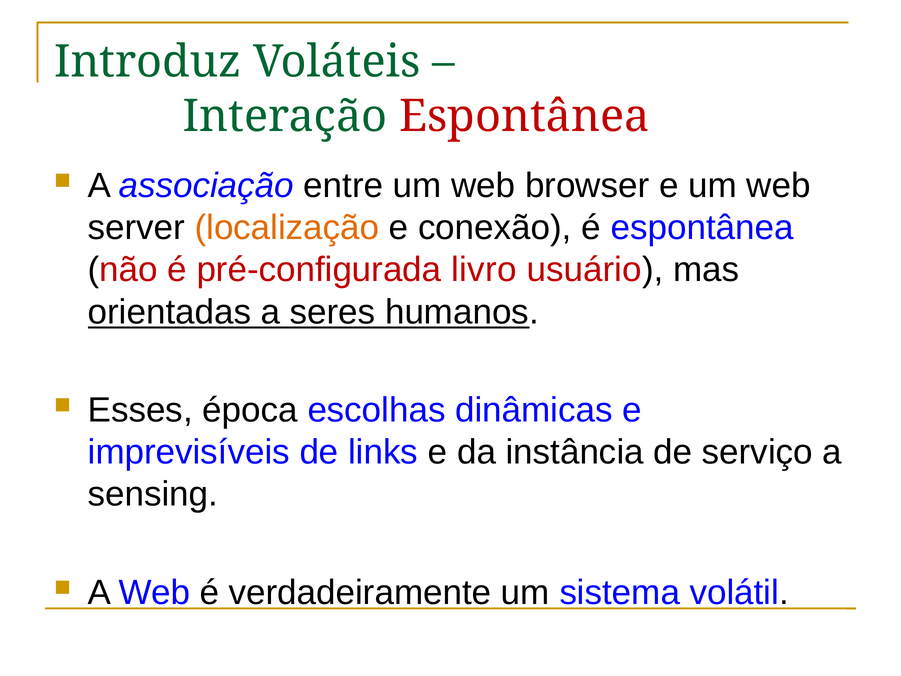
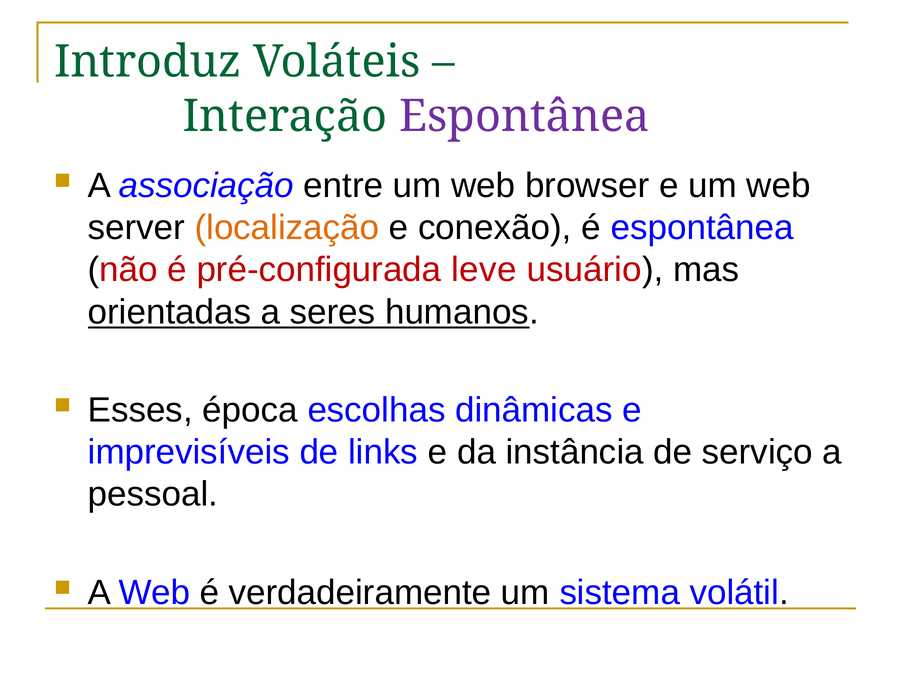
Espontânea at (524, 116) colour: red -> purple
livro: livro -> leve
sensing: sensing -> pessoal
